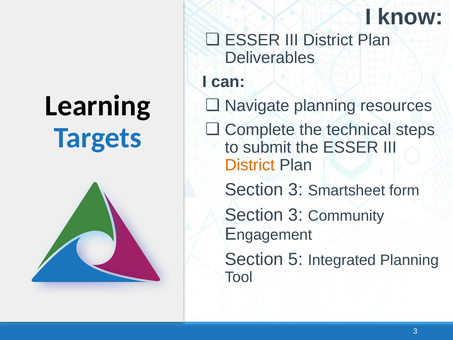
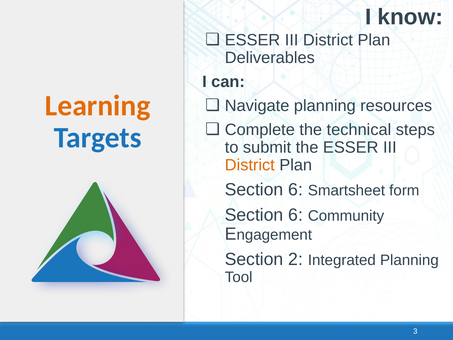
Learning colour: black -> orange
3 at (296, 190): 3 -> 6
3 at (296, 215): 3 -> 6
5: 5 -> 2
